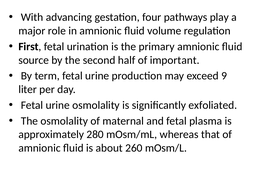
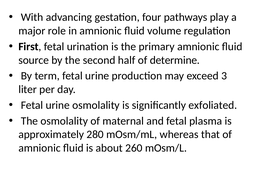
important: important -> determine
9: 9 -> 3
